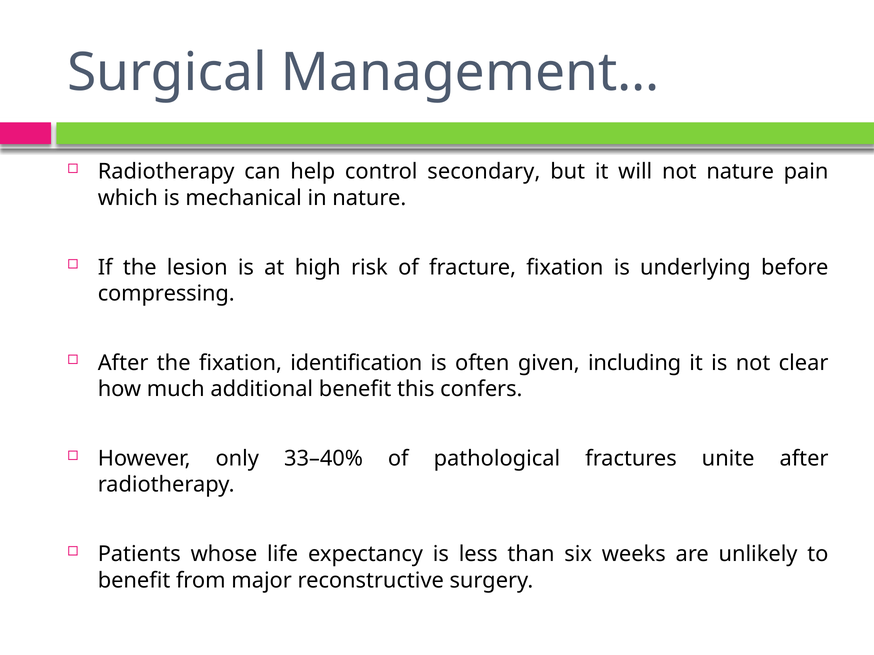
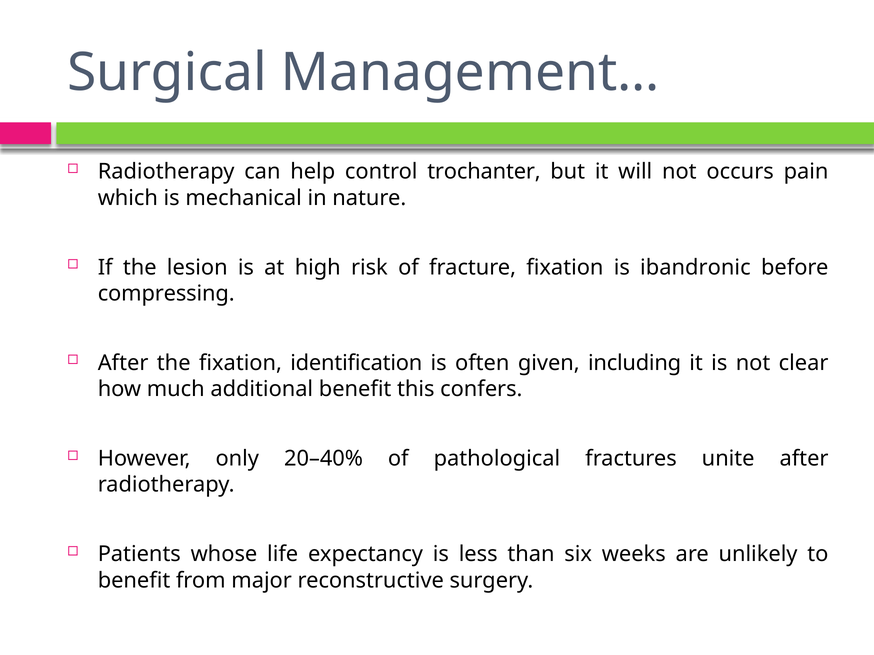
secondary: secondary -> trochanter
not nature: nature -> occurs
underlying: underlying -> ibandronic
33–40%: 33–40% -> 20–40%
